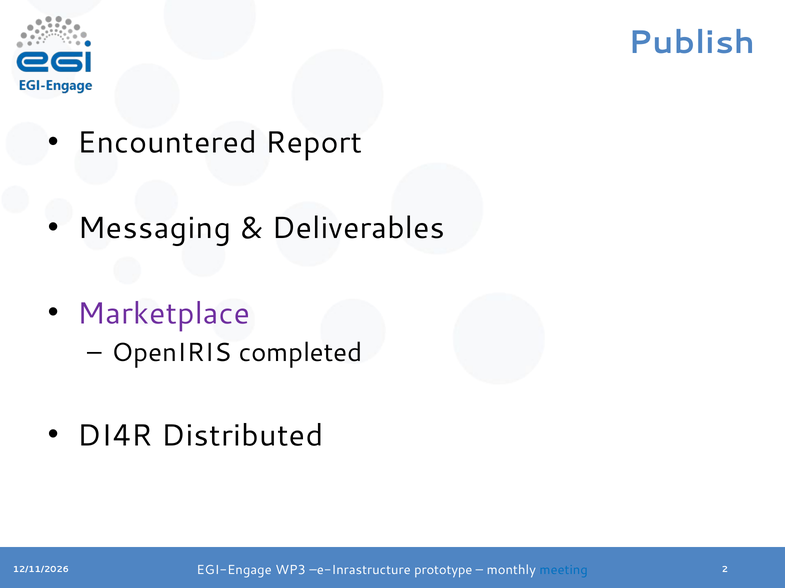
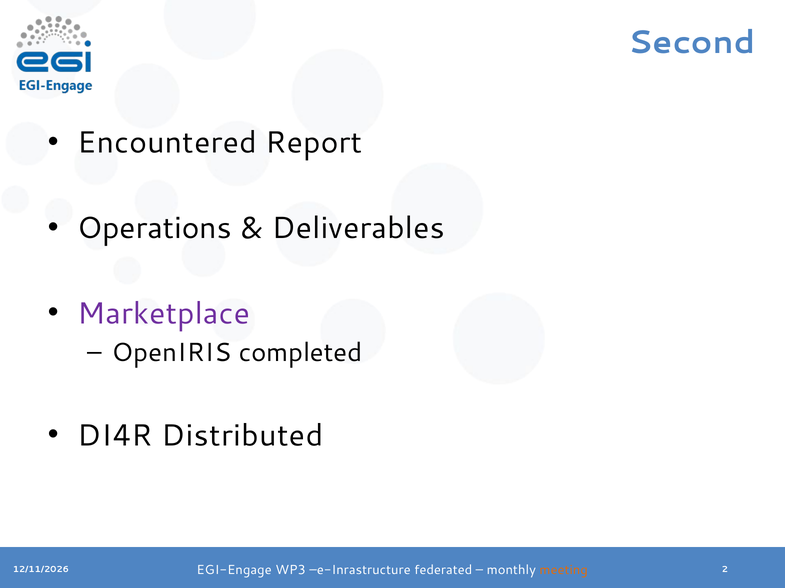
Publish: Publish -> Second
Messaging: Messaging -> Operations
prototype: prototype -> federated
meeting colour: blue -> orange
